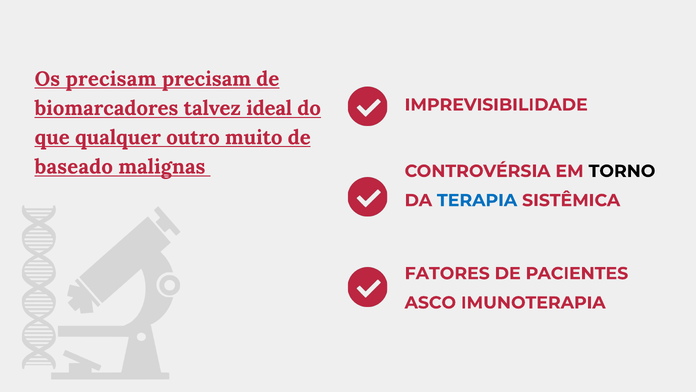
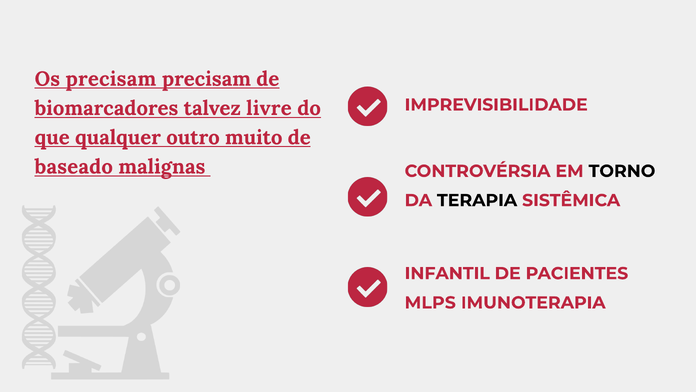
ideal: ideal -> livre
TERAPIA colour: blue -> black
FATORES: FATORES -> INFANTIL
ASCO: ASCO -> MLPS
